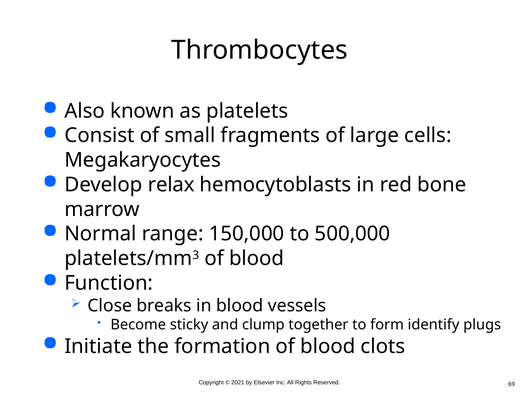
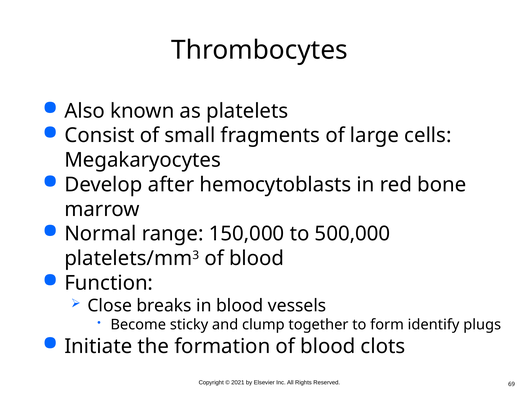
relax: relax -> after
